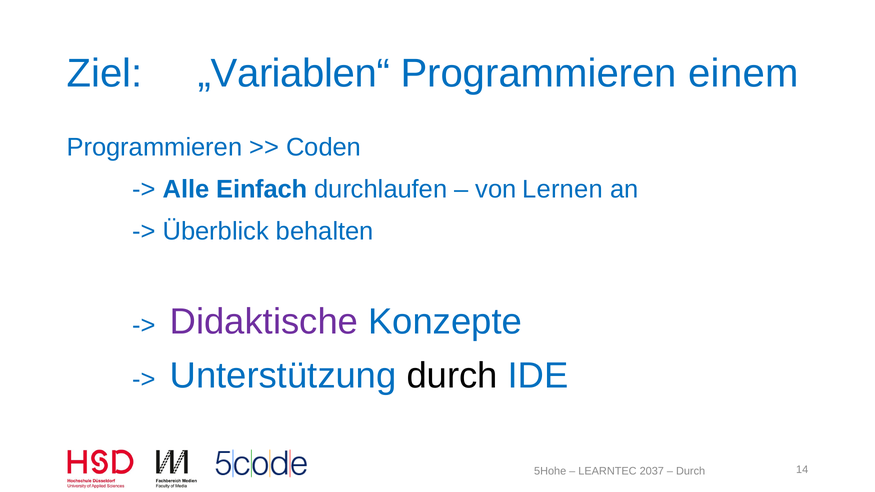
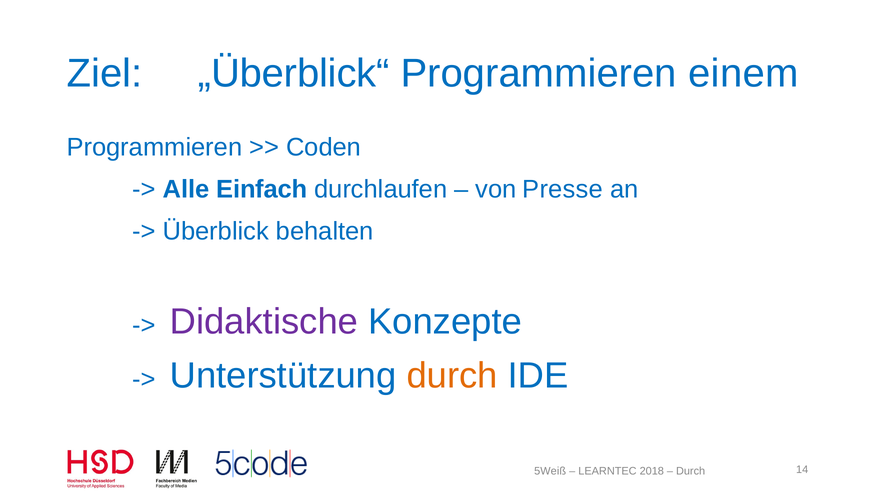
„Variablen“: „Variablen“ -> „Überblick“
Lernen: Lernen -> Presse
durch at (452, 376) colour: black -> orange
5Hohe: 5Hohe -> 5Weiß
2037: 2037 -> 2018
